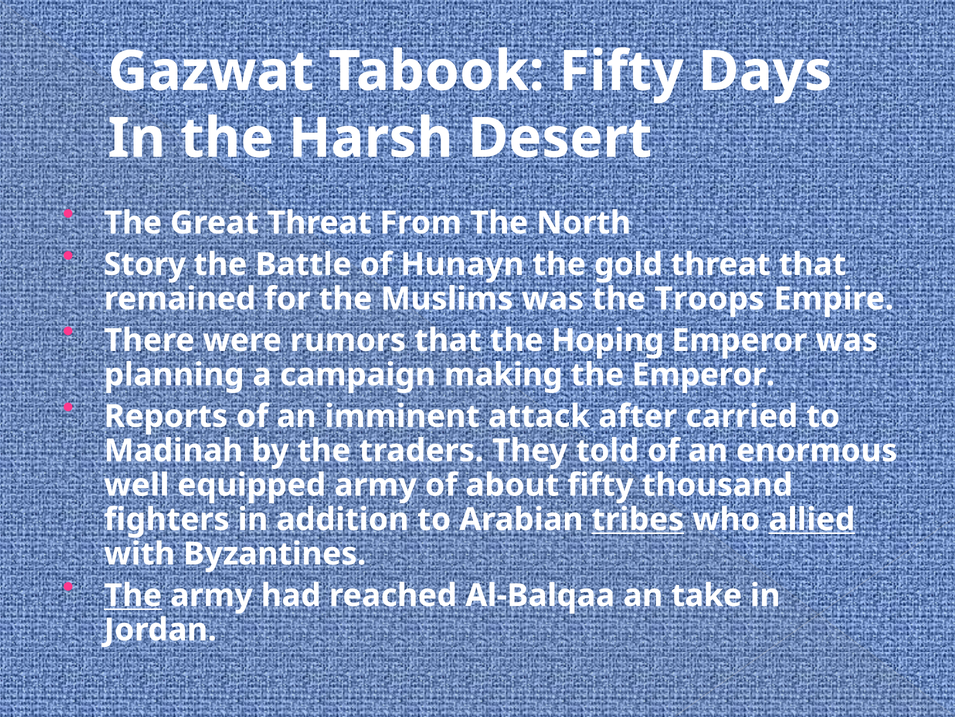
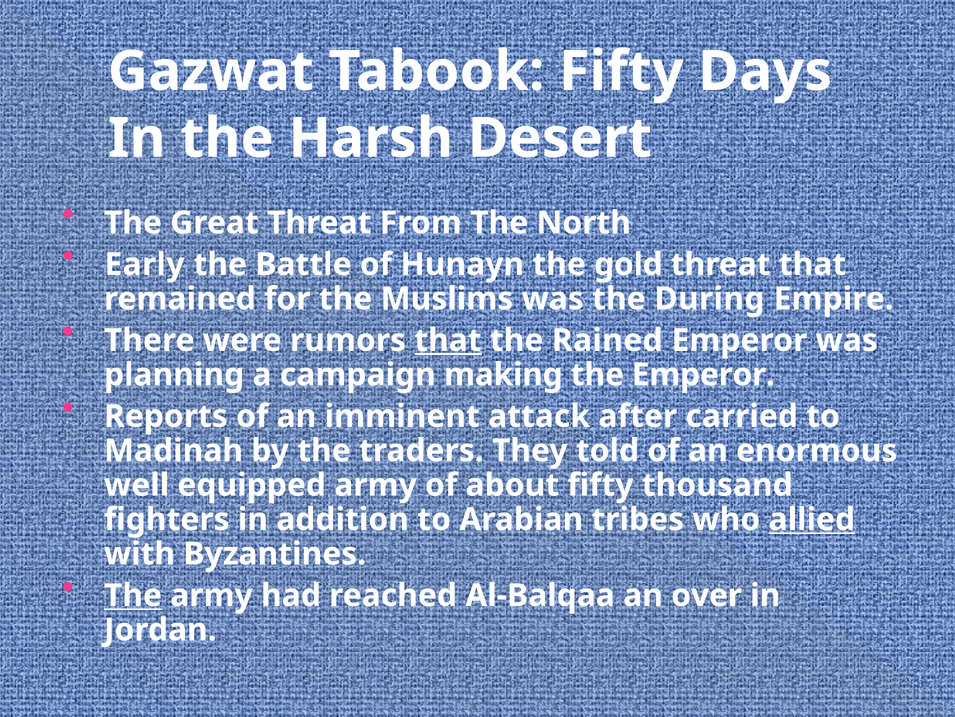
Story: Story -> Early
Troops: Troops -> During
that at (448, 340) underline: none -> present
Hoping: Hoping -> Rained
tribes underline: present -> none
take: take -> over
